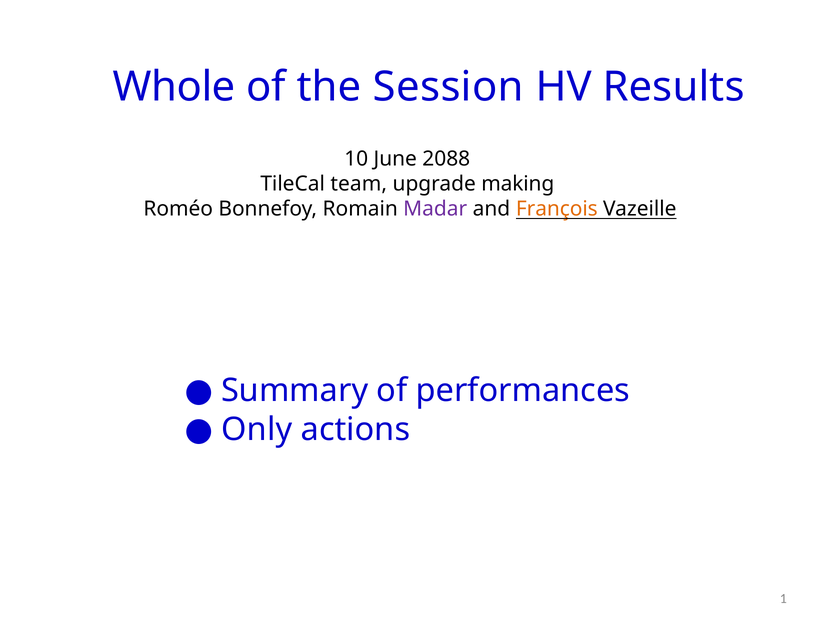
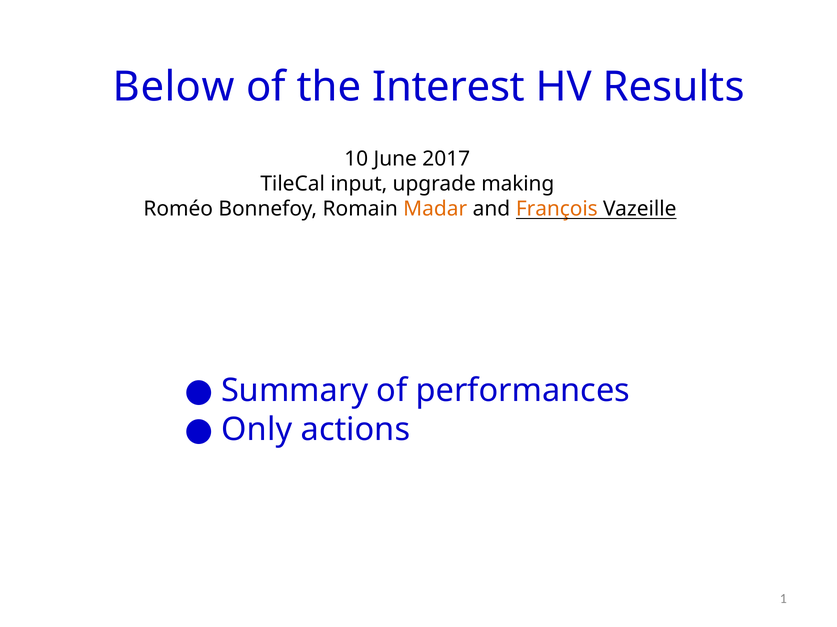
Whole: Whole -> Below
Session: Session -> Interest
2088: 2088 -> 2017
team: team -> input
Madar colour: purple -> orange
